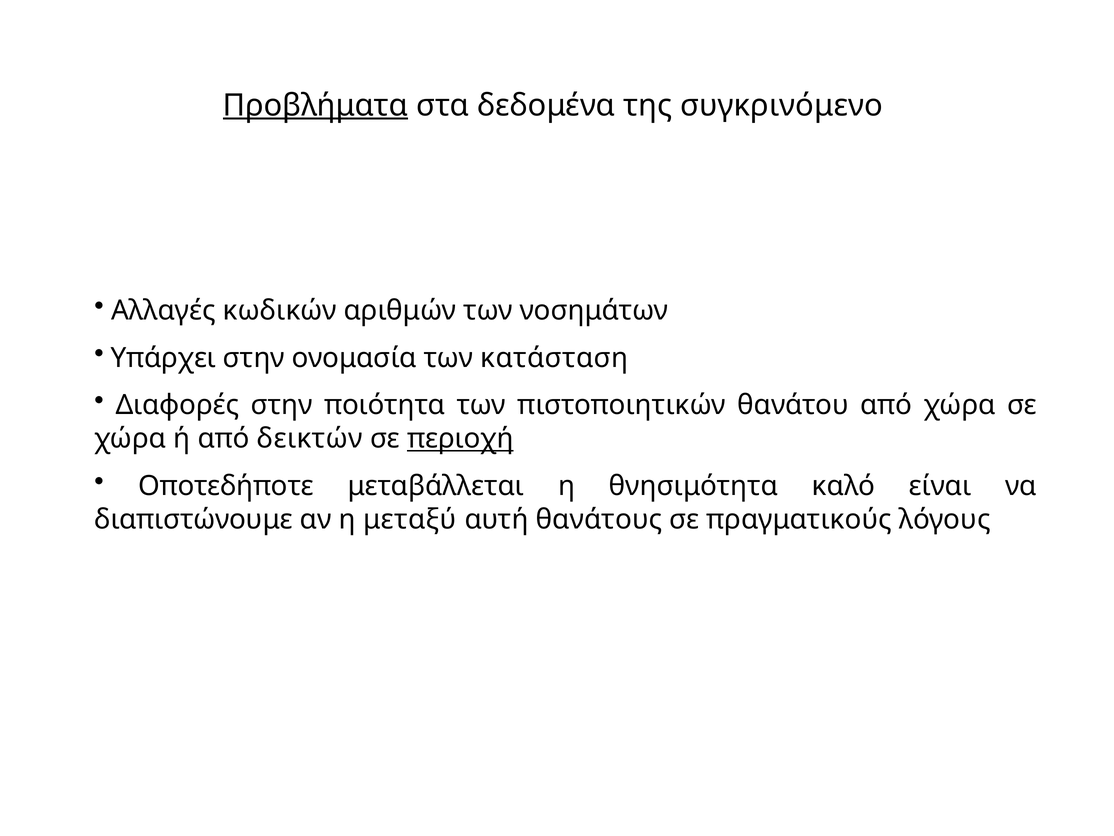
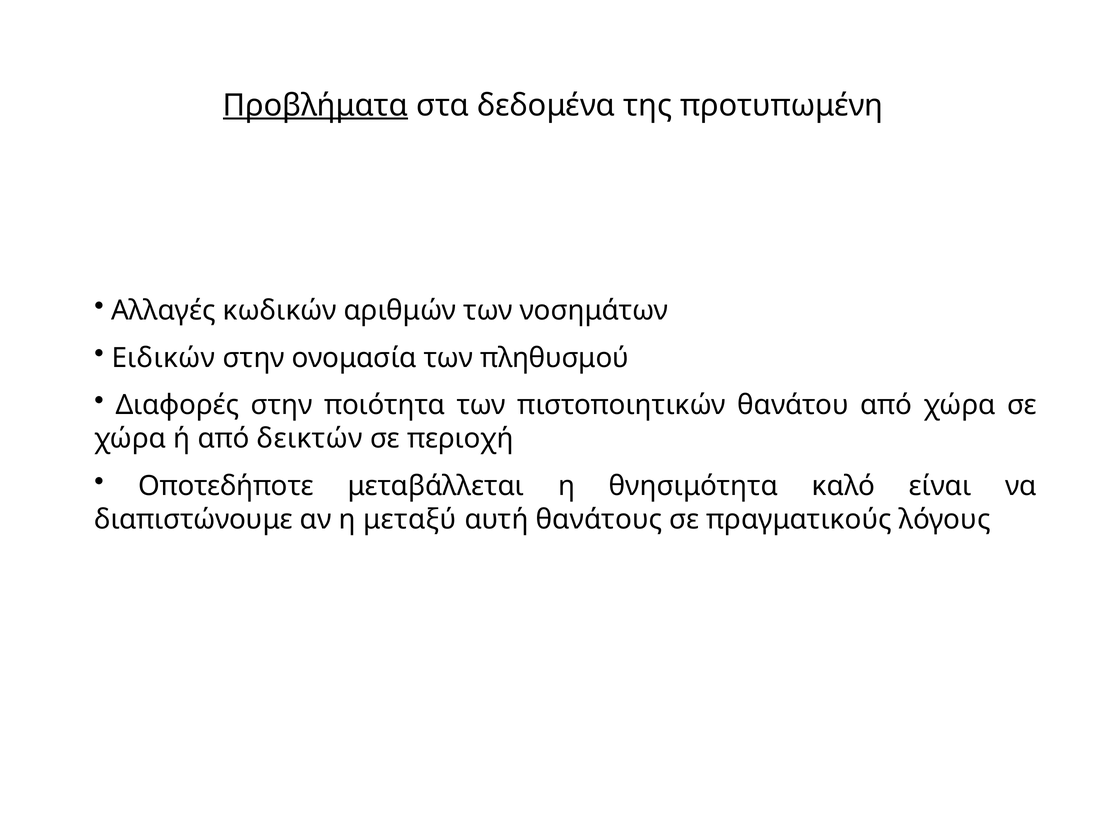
συγκρινόμενο: συγκρινόμενο -> προτυπωμένη
Υπάρχει: Υπάρχει -> Ειδικών
κατάσταση: κατάσταση -> πληθυσμού
περιοχή underline: present -> none
